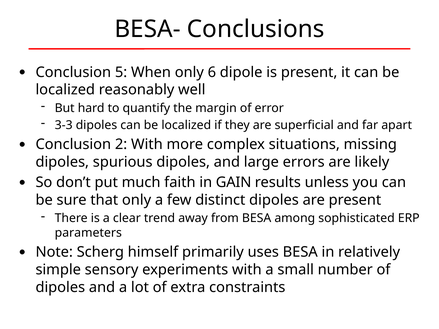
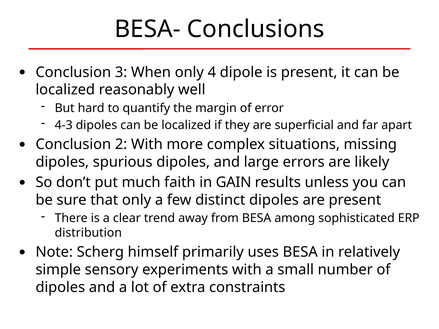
5: 5 -> 3
6: 6 -> 4
3-3: 3-3 -> 4-3
parameters: parameters -> distribution
